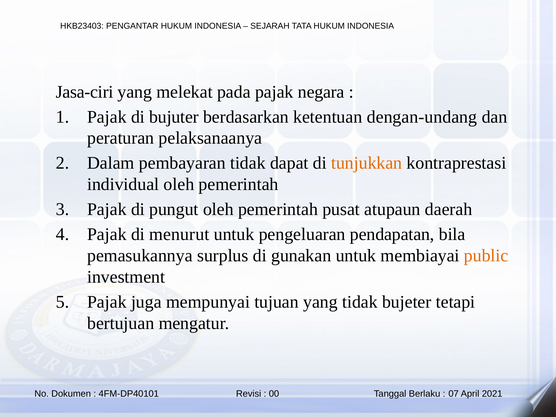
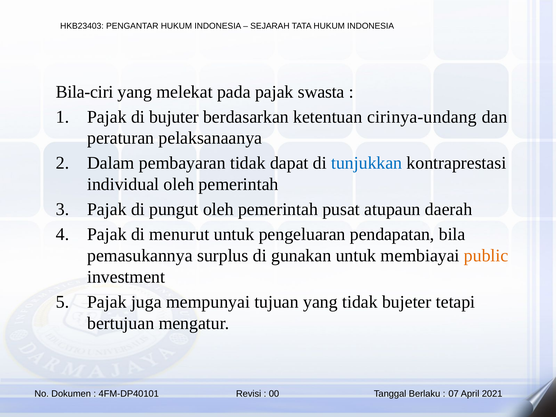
Jasa-ciri: Jasa-ciri -> Bila-ciri
negara: negara -> swasta
dengan-undang: dengan-undang -> cirinya-undang
tunjukkan colour: orange -> blue
